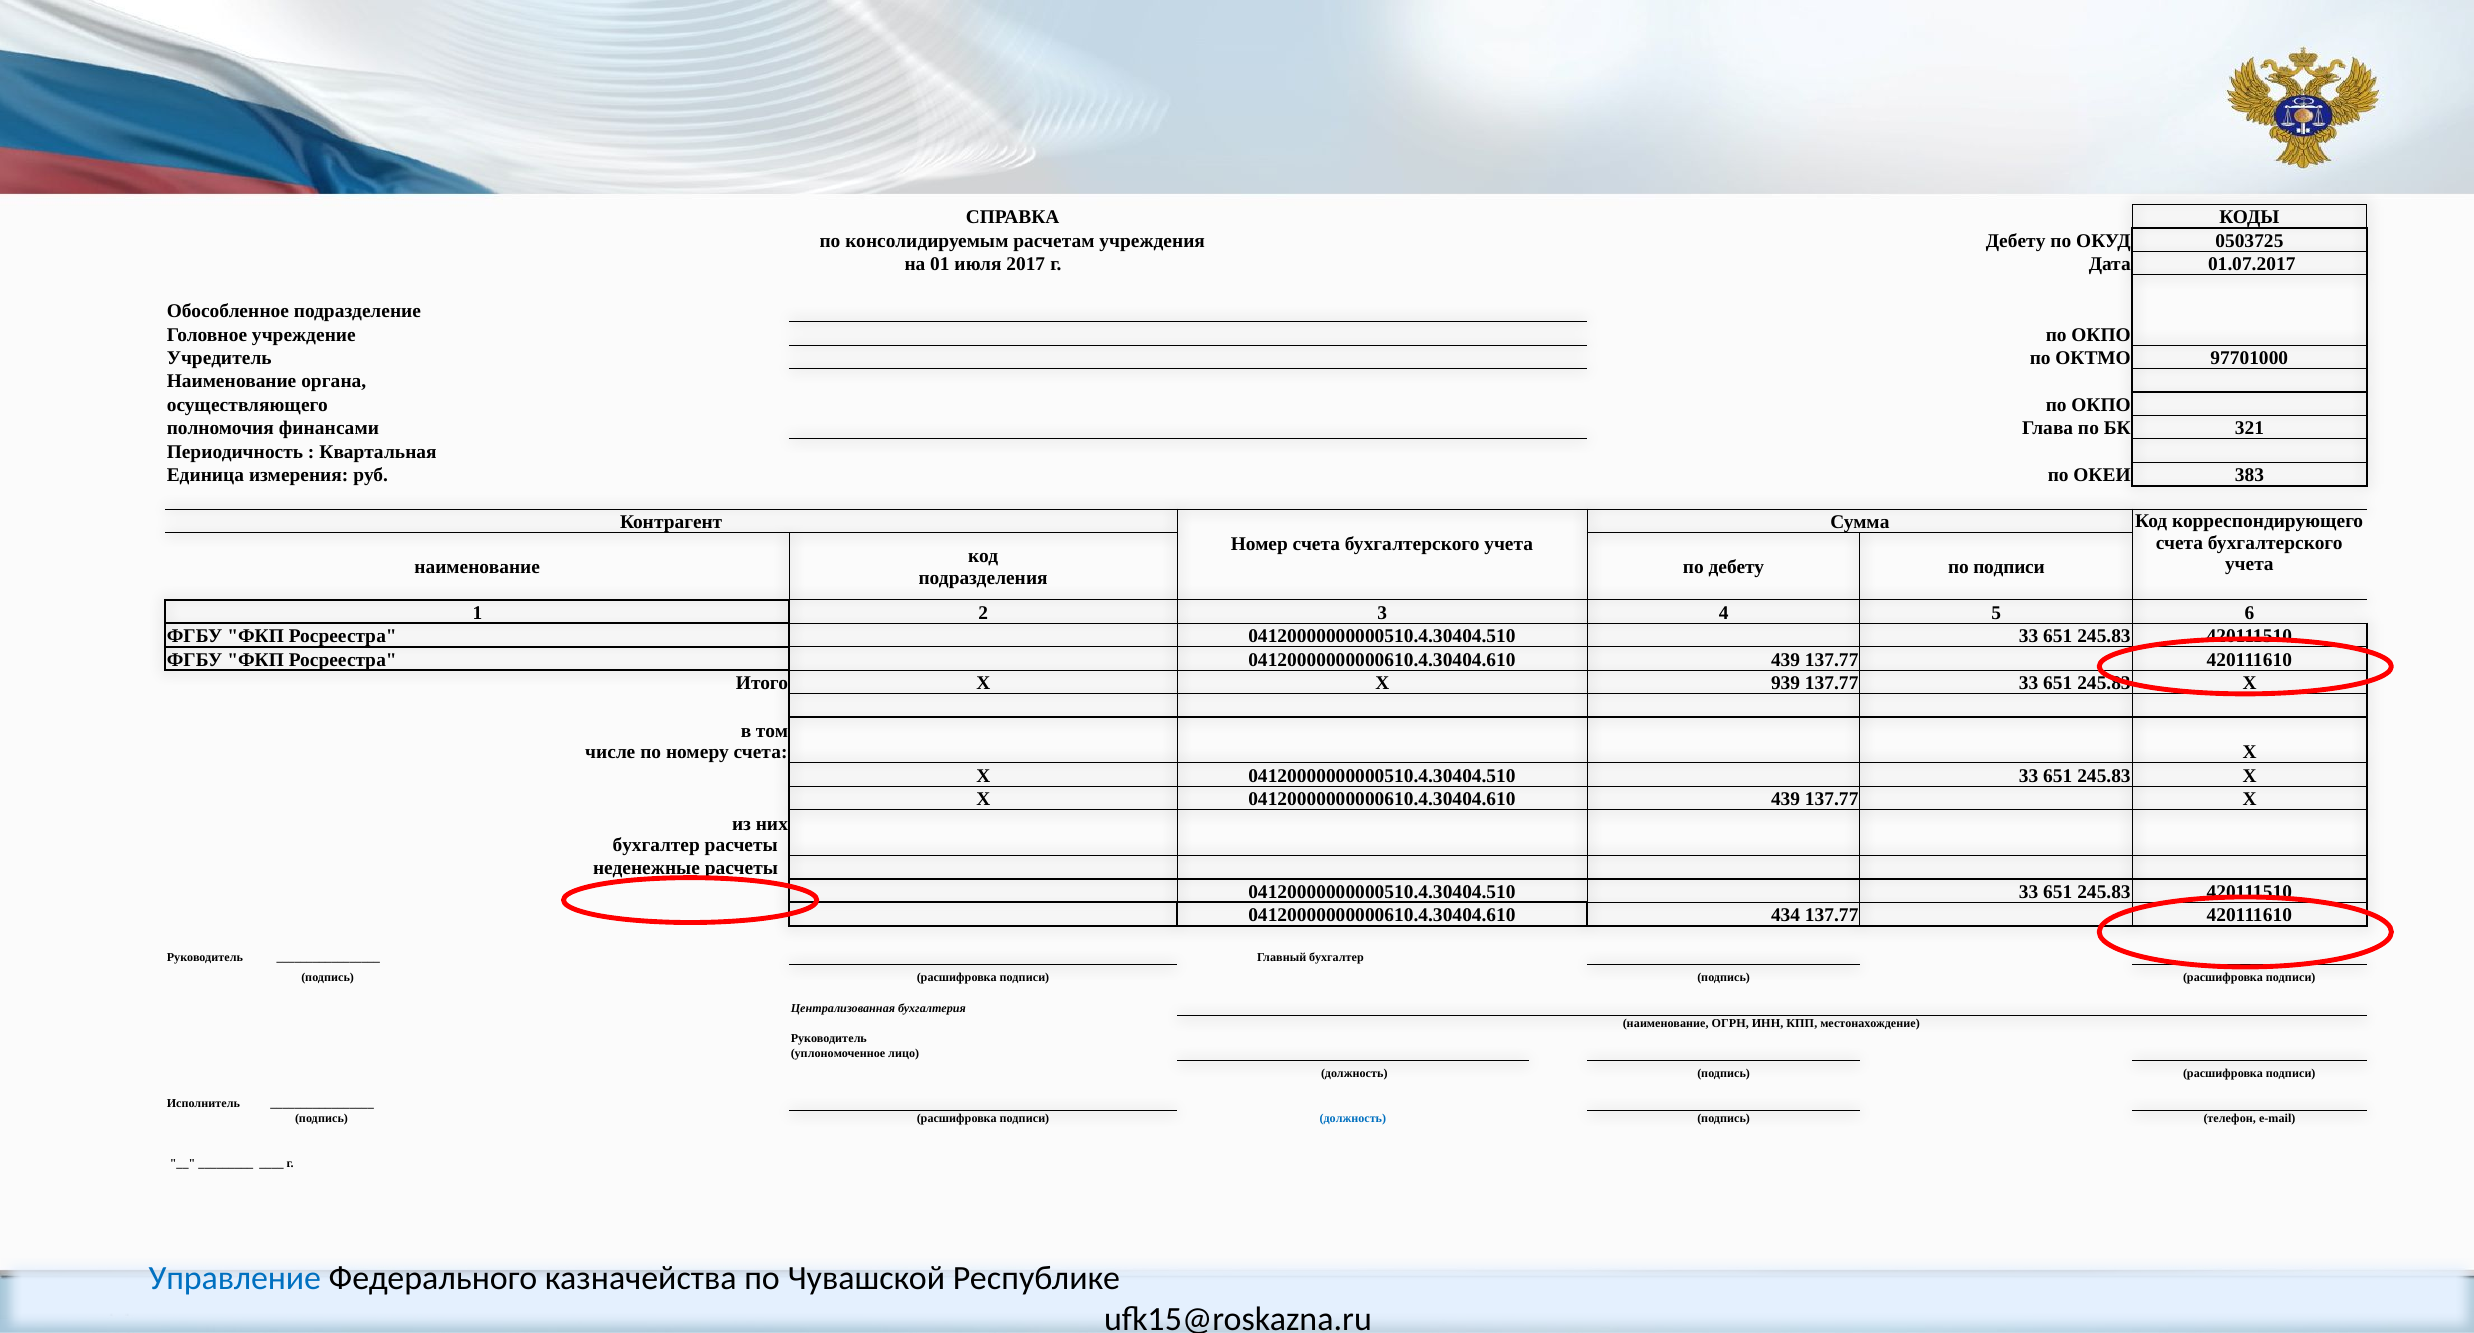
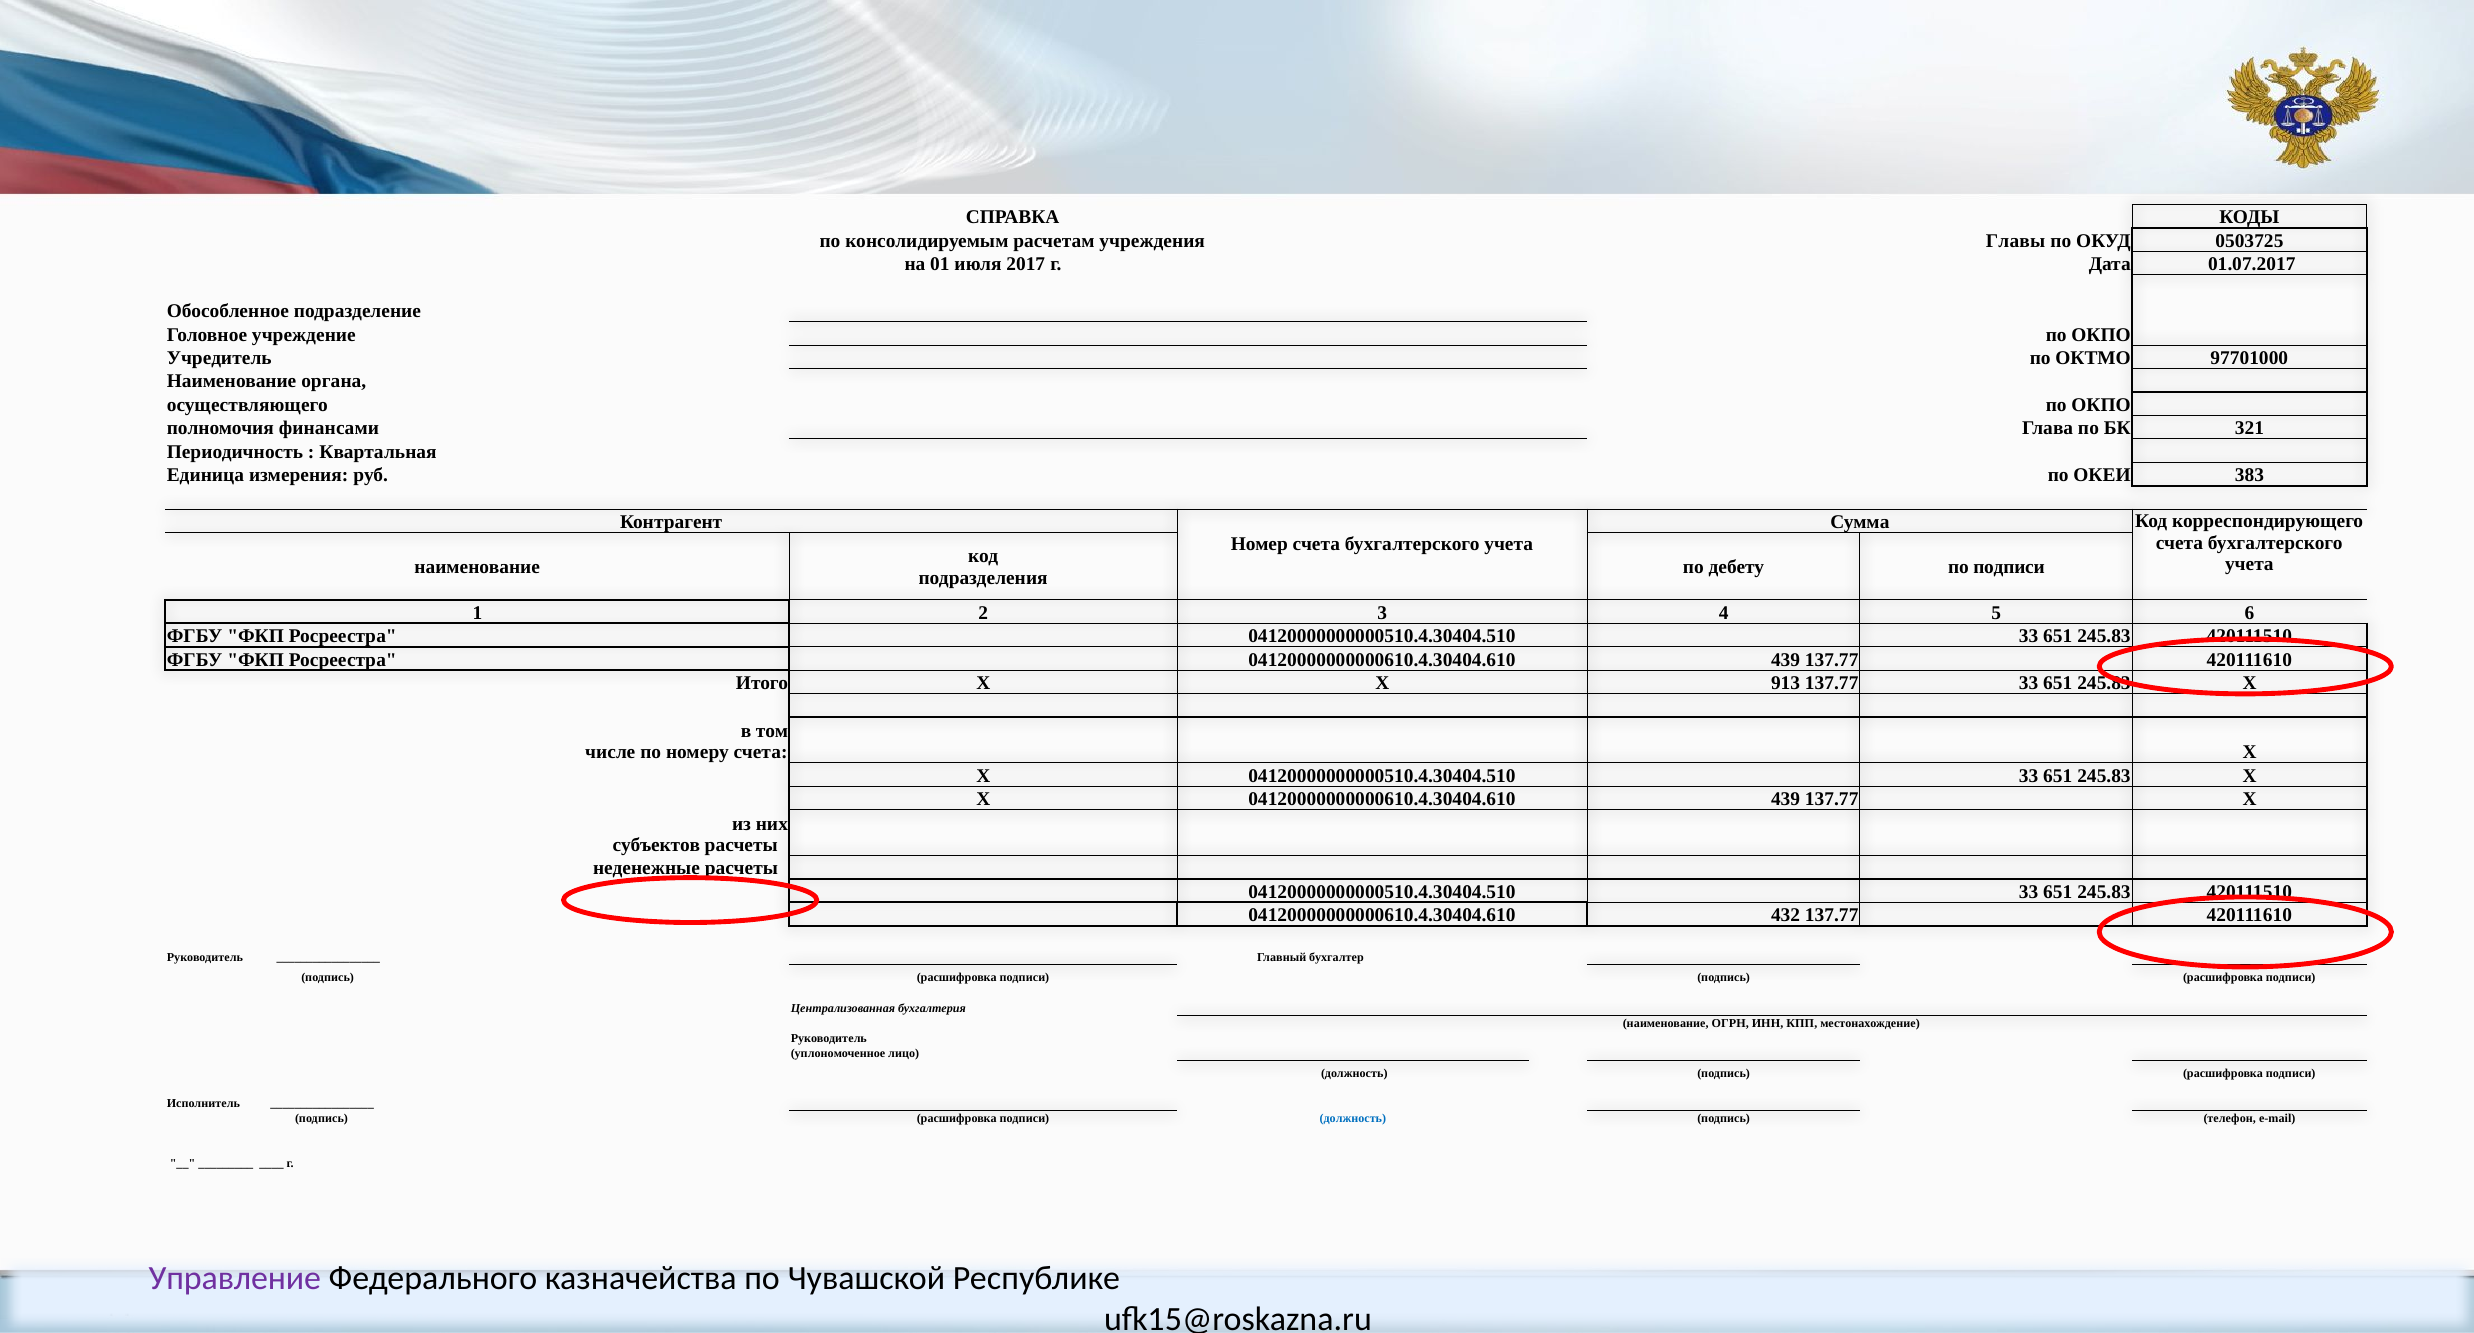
учреждения Дебету: Дебету -> Главы
939: 939 -> 913
бухгалтер at (656, 845): бухгалтер -> субъектов
434: 434 -> 432
Управление colour: blue -> purple
